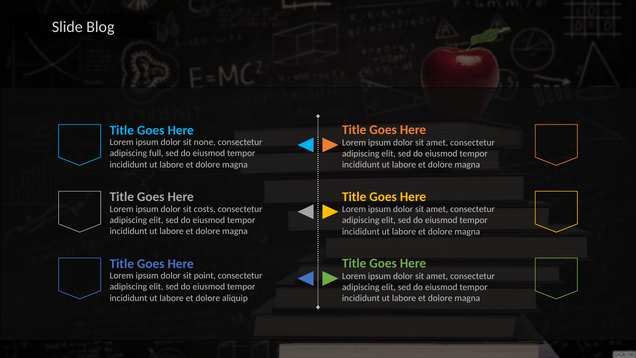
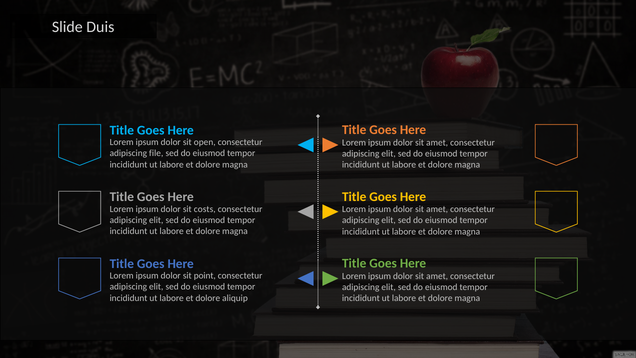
Blog: Blog -> Duis
none: none -> open
full: full -> file
